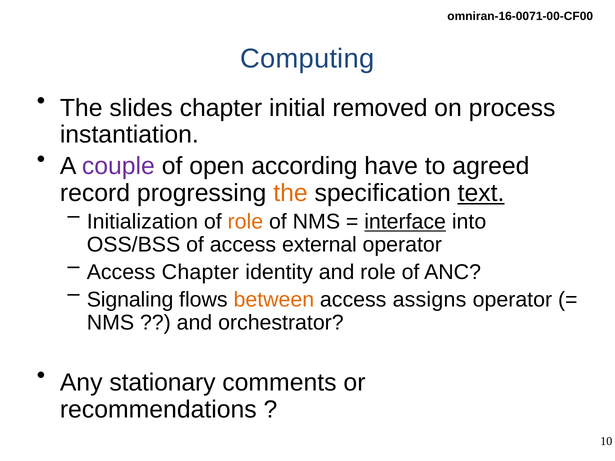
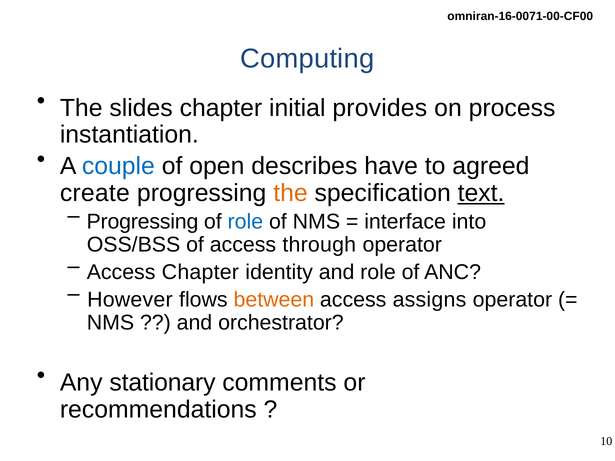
removed: removed -> provides
couple colour: purple -> blue
according: according -> describes
record: record -> create
Initialization at (142, 222): Initialization -> Progressing
role at (245, 222) colour: orange -> blue
interface underline: present -> none
external: external -> through
Signaling: Signaling -> However
